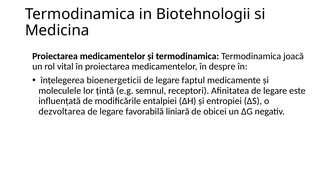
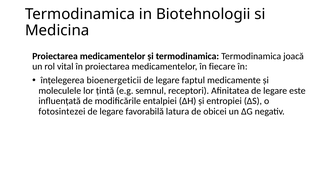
despre: despre -> fiecare
dezvoltarea: dezvoltarea -> fotosintezei
liniară: liniară -> latura
